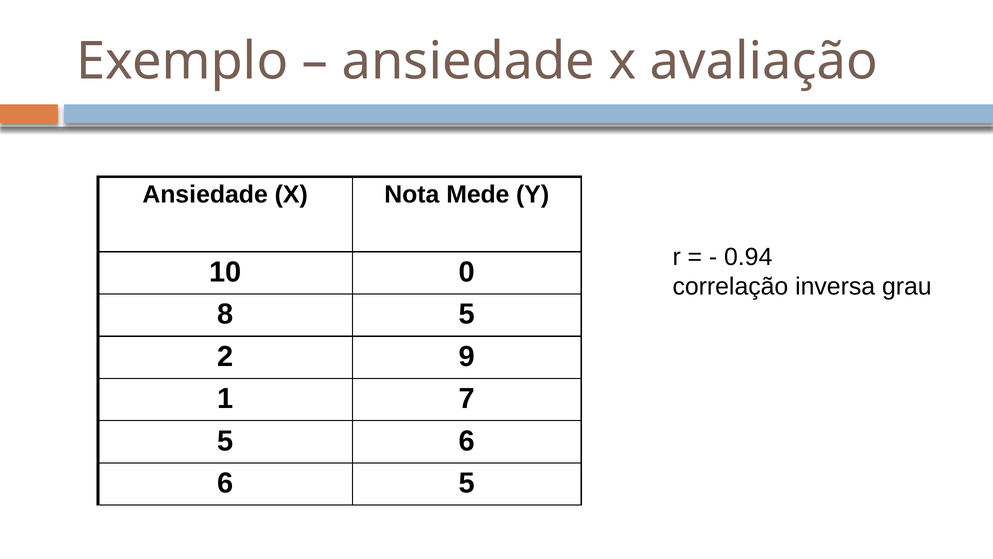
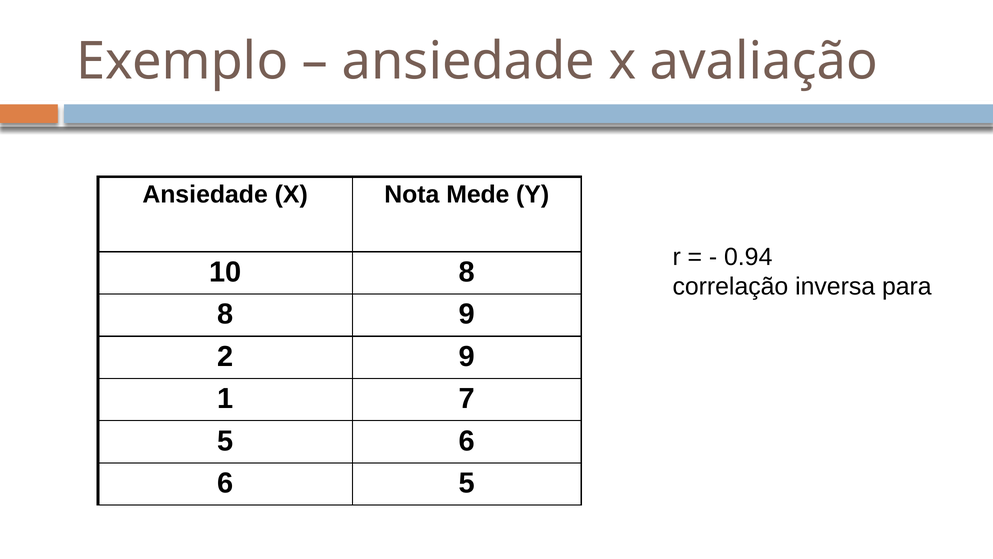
10 0: 0 -> 8
grau: grau -> para
8 5: 5 -> 9
